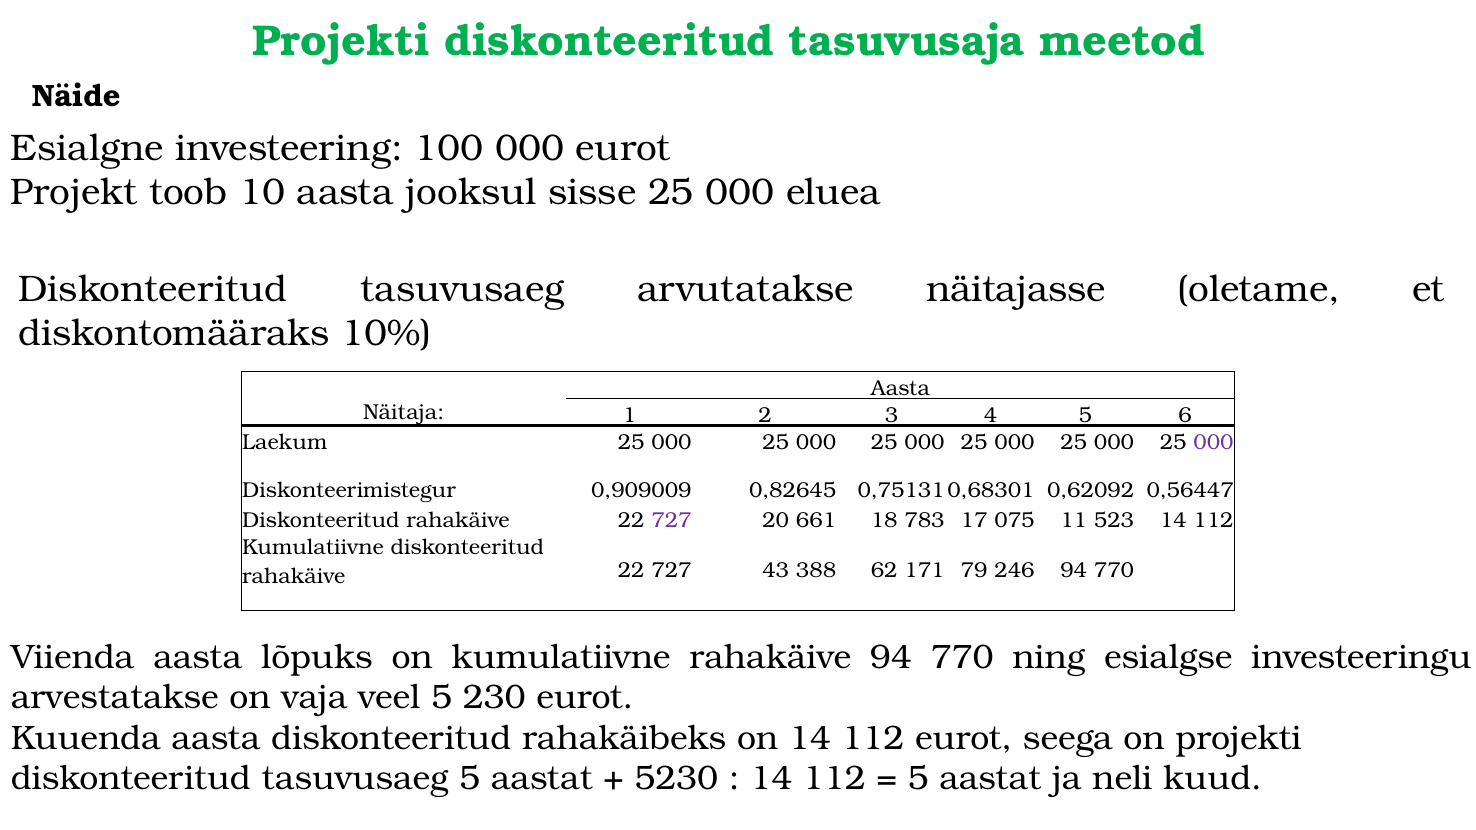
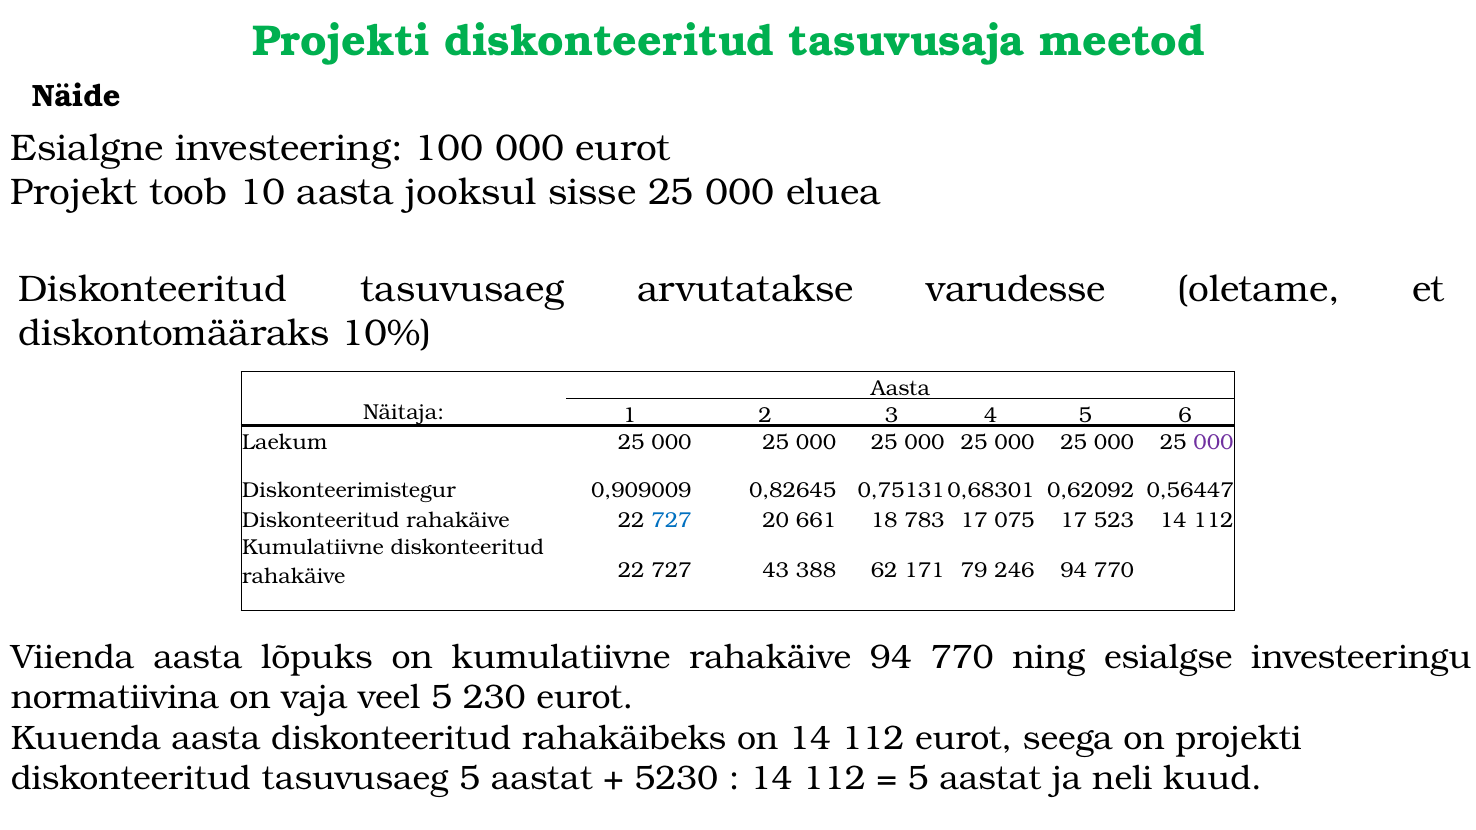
näitajasse: näitajasse -> varudesse
727 at (672, 521) colour: purple -> blue
075 11: 11 -> 17
arvestatakse: arvestatakse -> normatiivina
